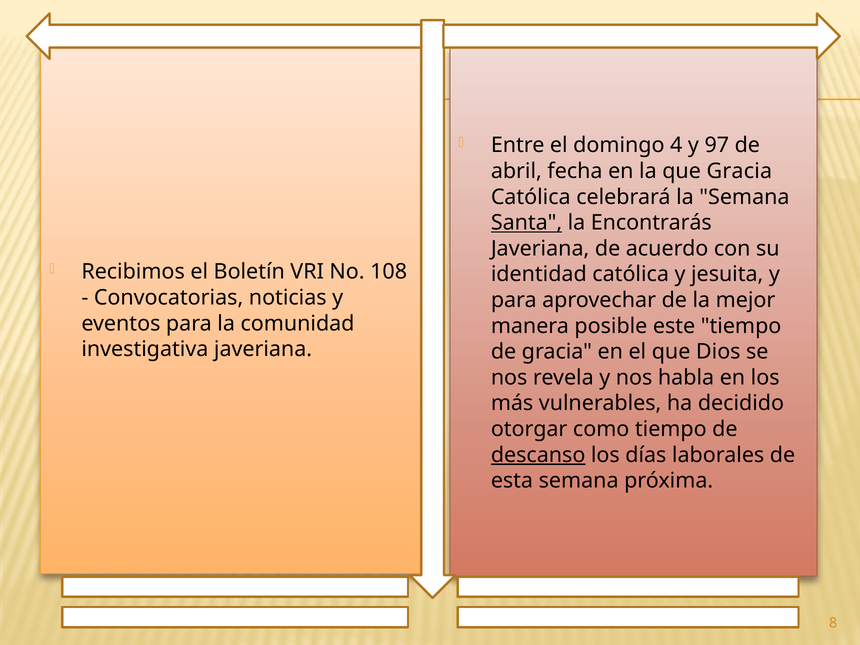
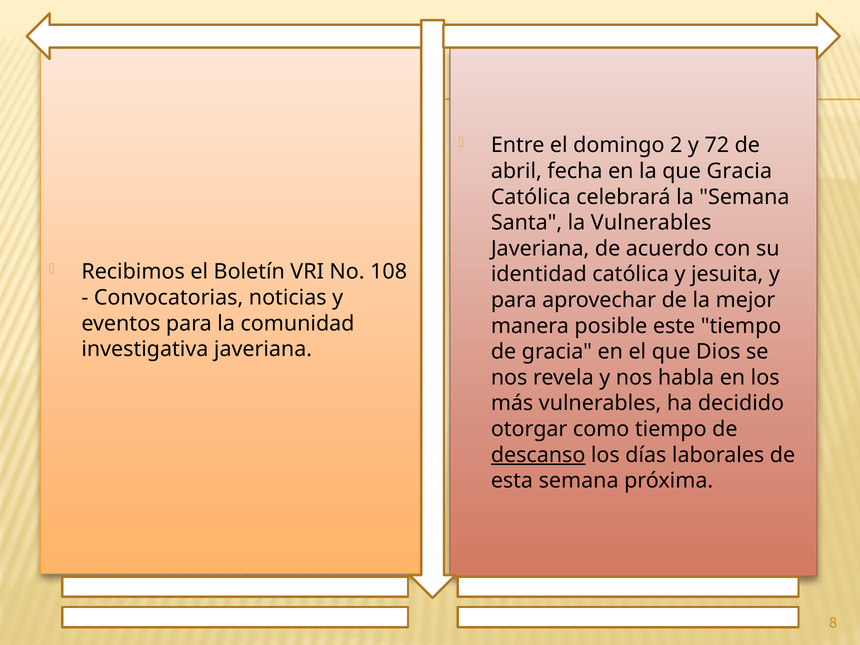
4: 4 -> 2
97: 97 -> 72
Santa underline: present -> none
la Encontrarás: Encontrarás -> Vulnerables
